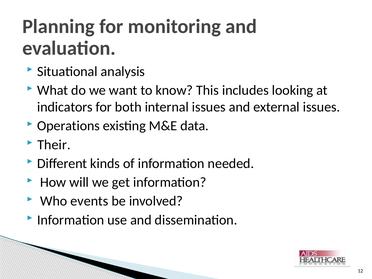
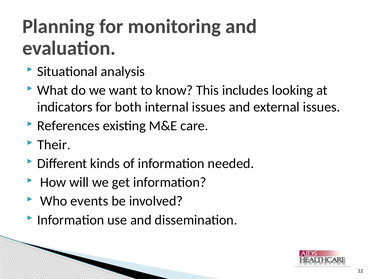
Operations: Operations -> References
data: data -> care
